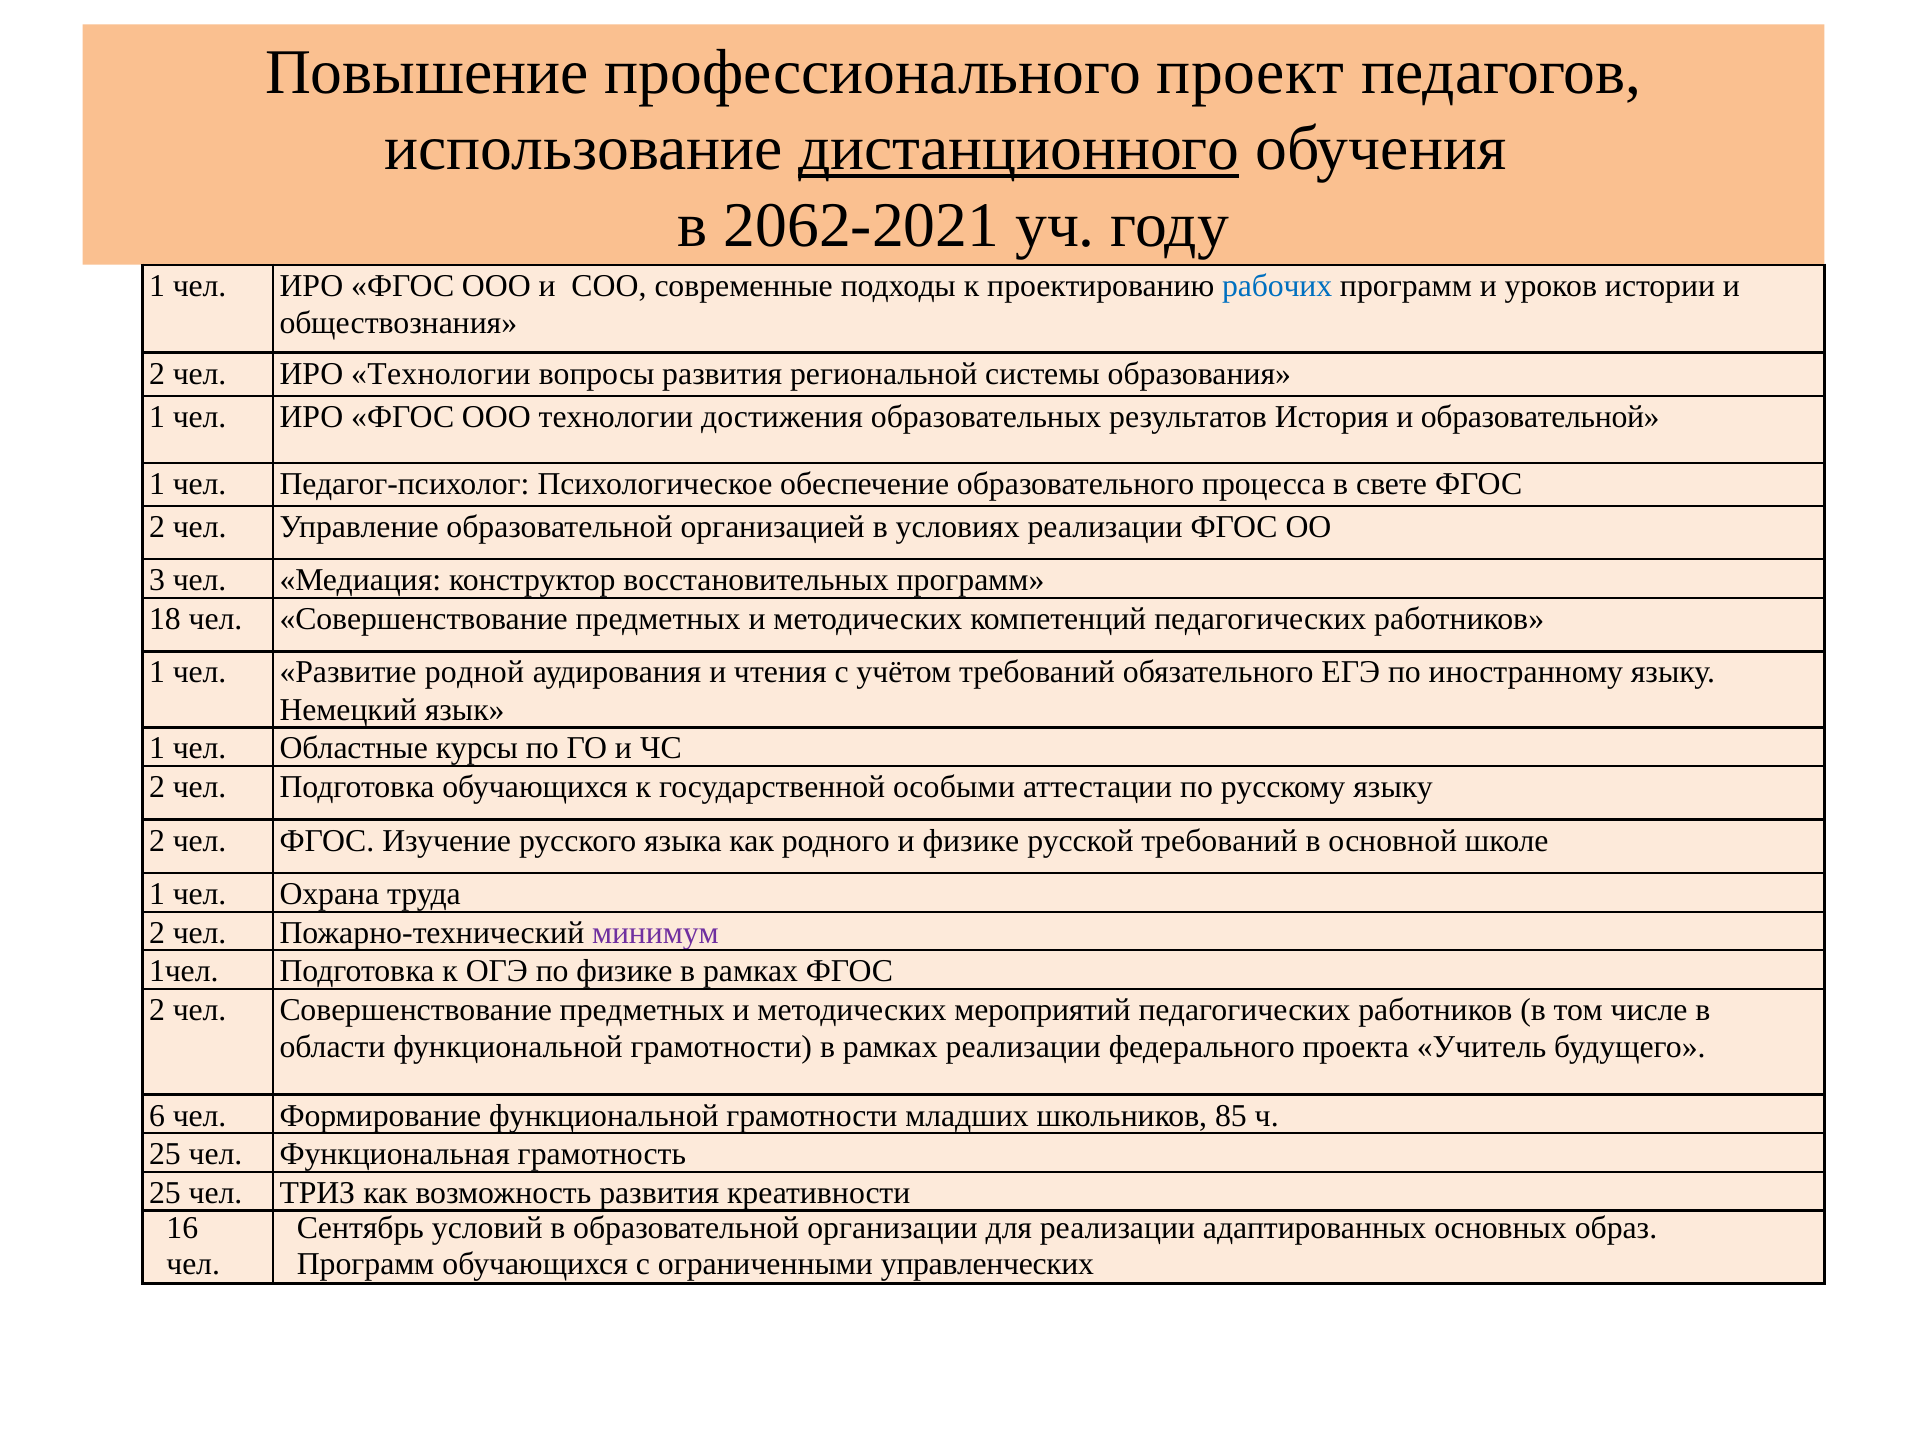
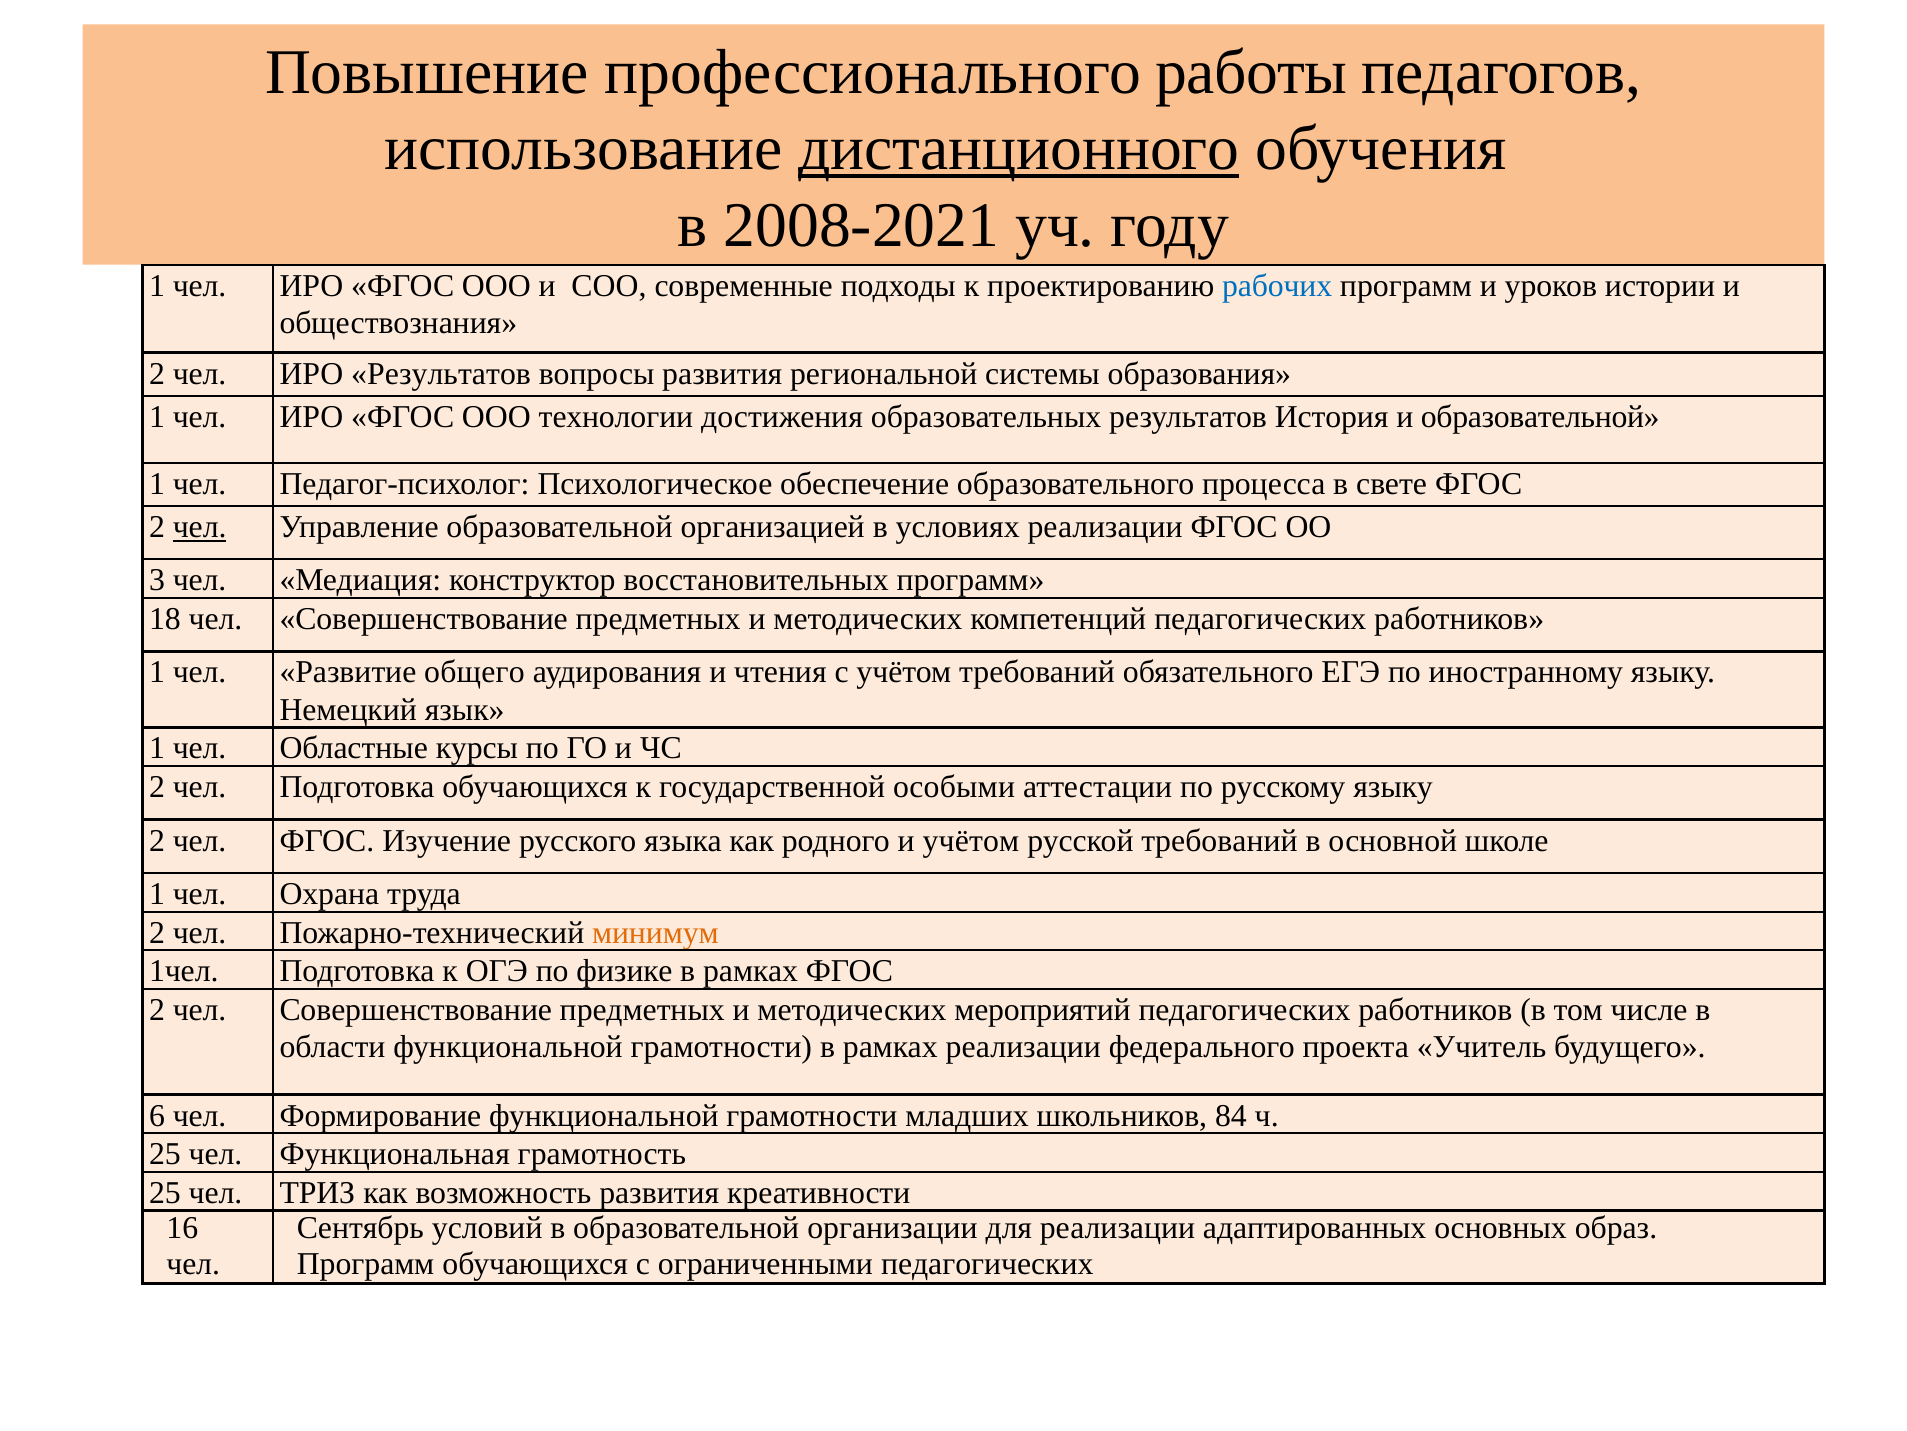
проект: проект -> работы
2062-2021: 2062-2021 -> 2008-2021
ИРО Технологии: Технологии -> Результатов
чел at (200, 527) underline: none -> present
родной: родной -> общего
и физике: физике -> учётом
минимум colour: purple -> orange
85: 85 -> 84
ограниченными управленческих: управленческих -> педагогических
